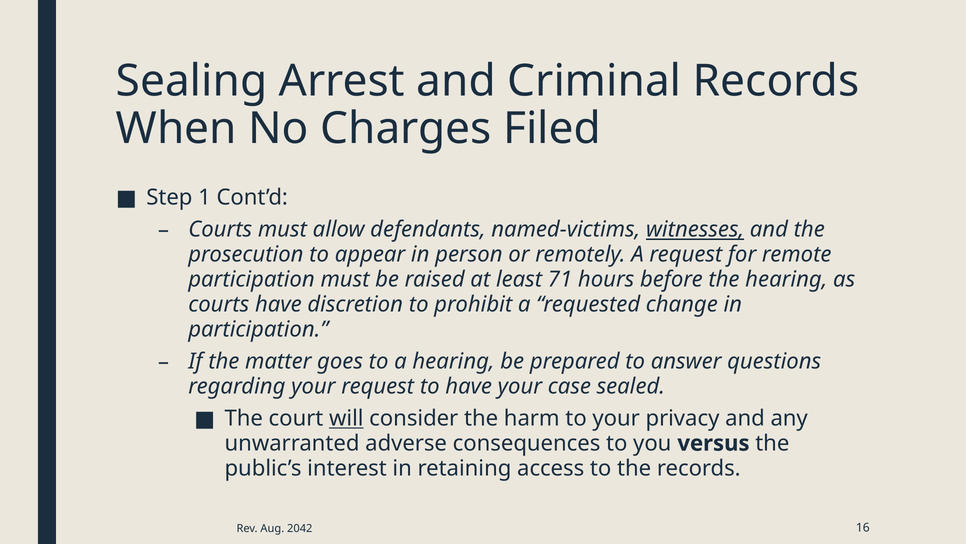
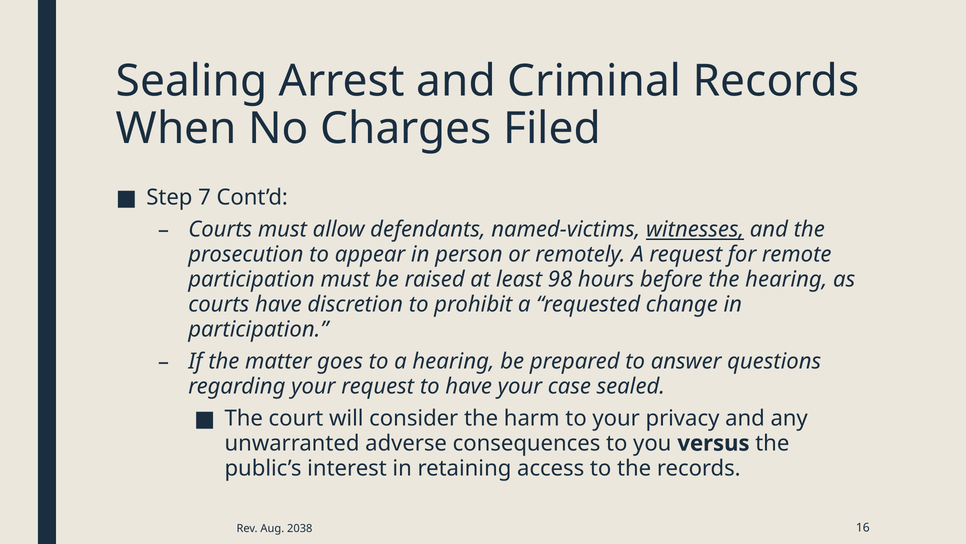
1: 1 -> 7
71: 71 -> 98
will underline: present -> none
2042: 2042 -> 2038
